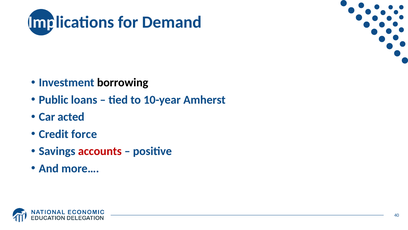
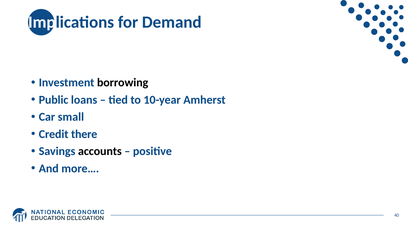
acted: acted -> small
force: force -> there
accounts colour: red -> black
